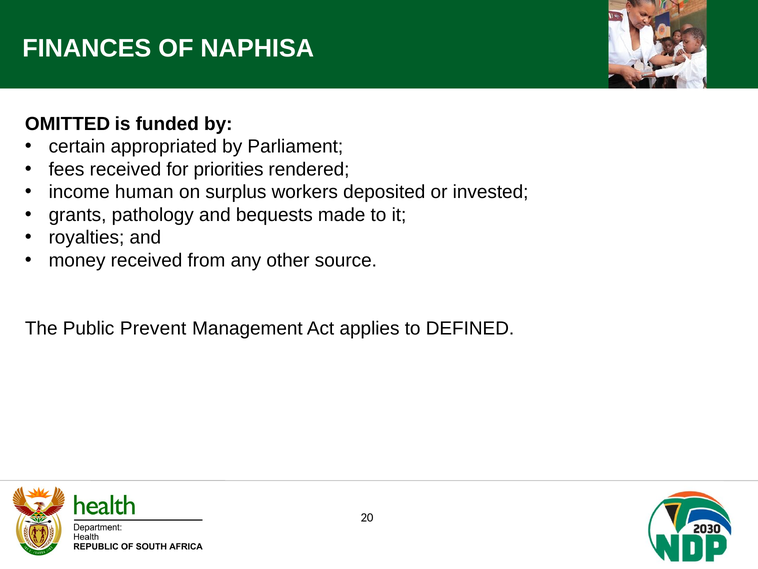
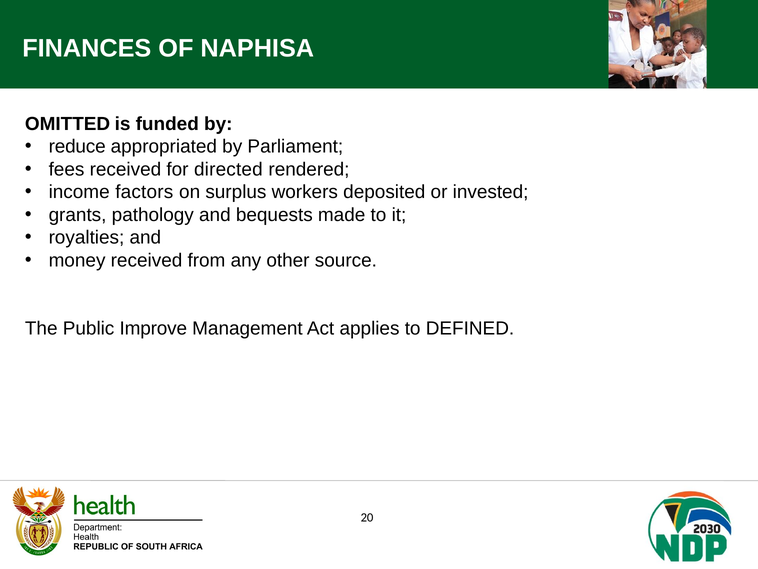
certain: certain -> reduce
priorities: priorities -> directed
human: human -> factors
Prevent: Prevent -> Improve
